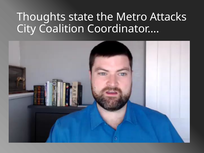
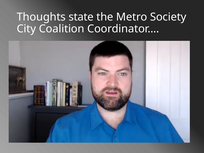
Attacks: Attacks -> Society
